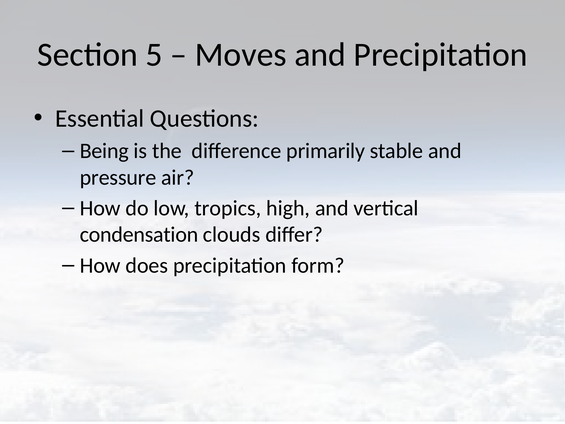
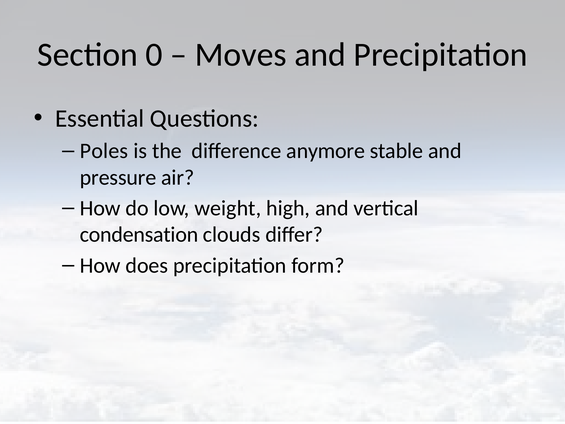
5: 5 -> 0
Being: Being -> Poles
primarily: primarily -> anymore
tropics: tropics -> weight
